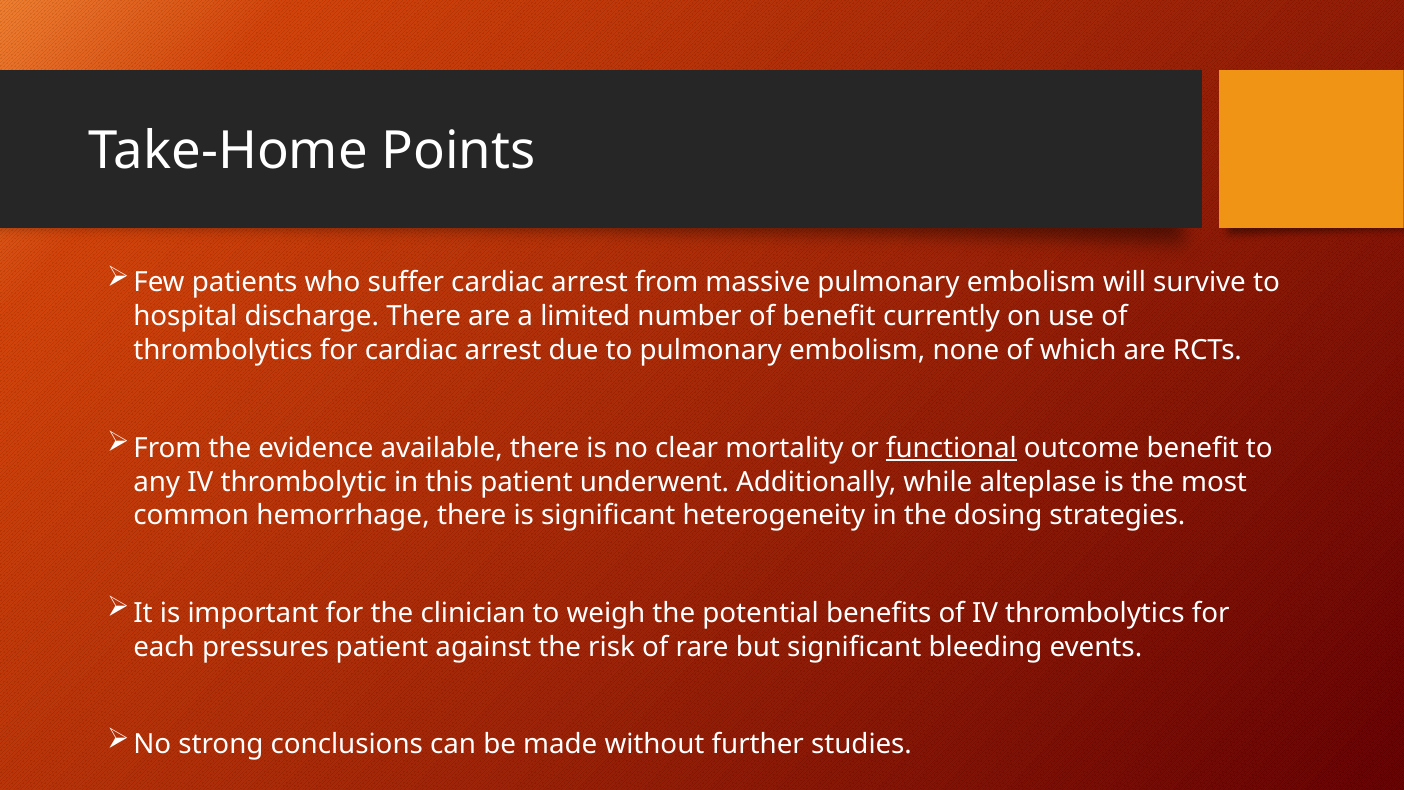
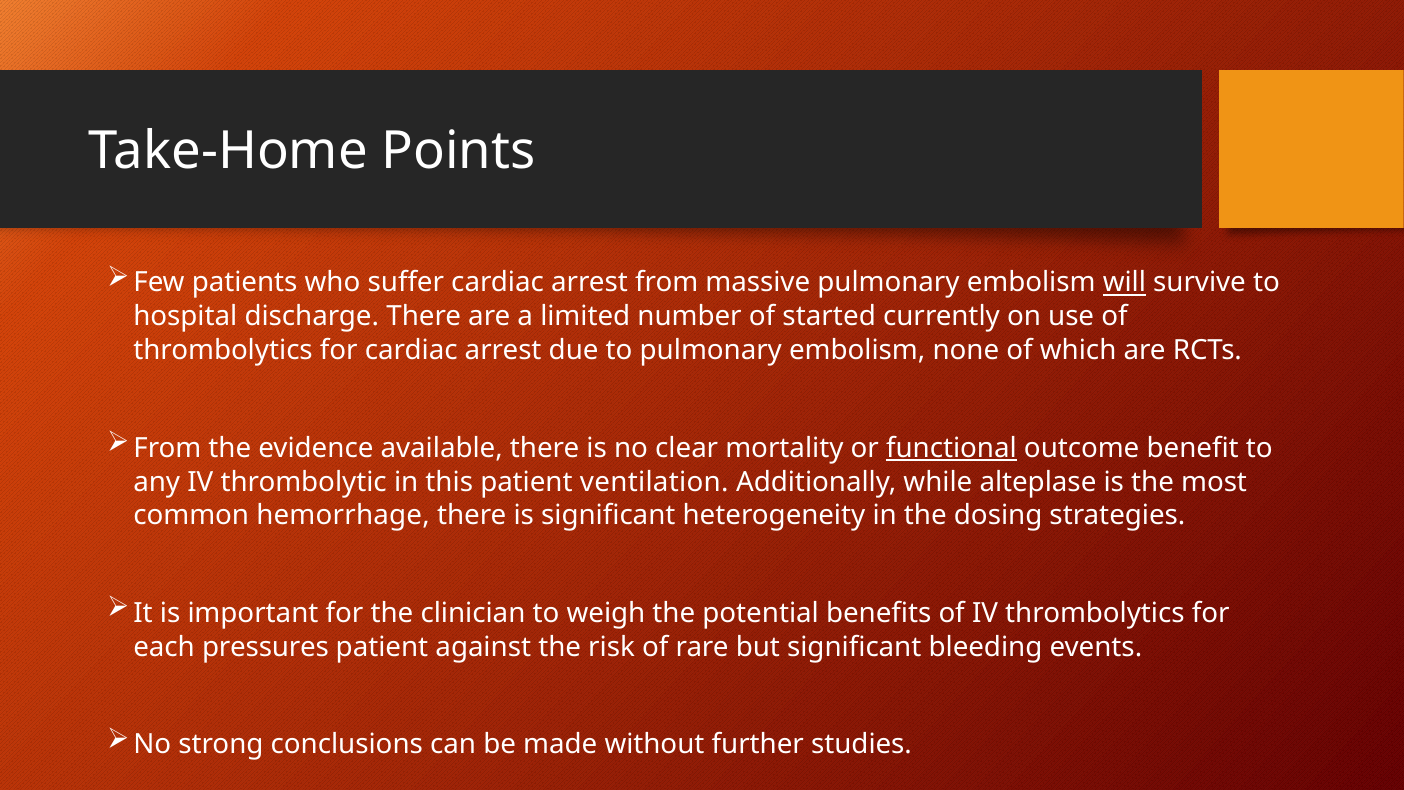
will underline: none -> present
of benefit: benefit -> started
underwent: underwent -> ventilation
